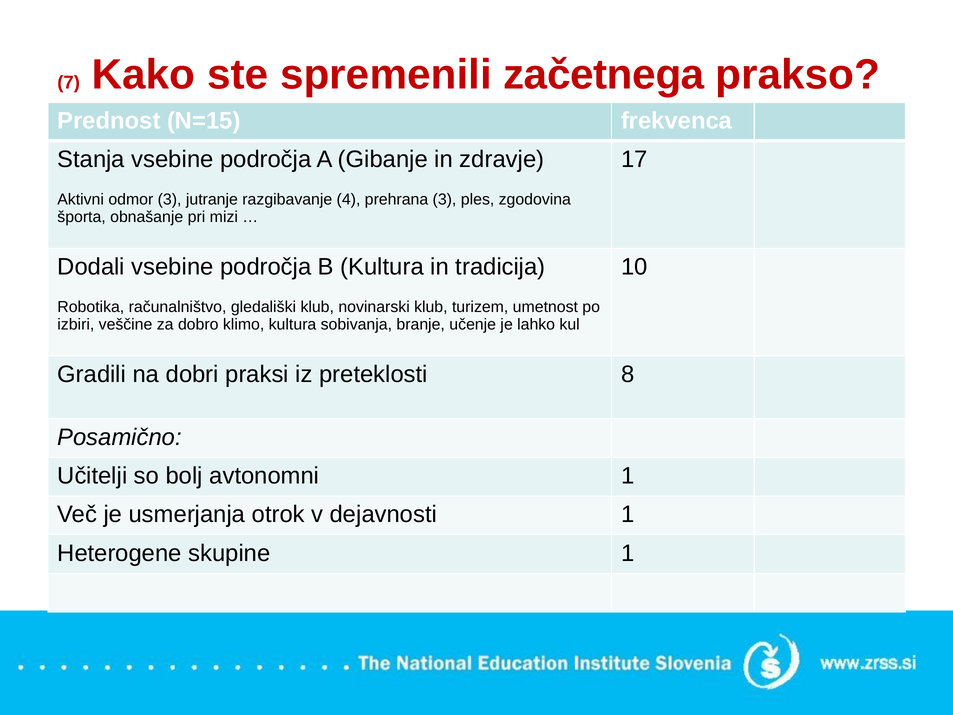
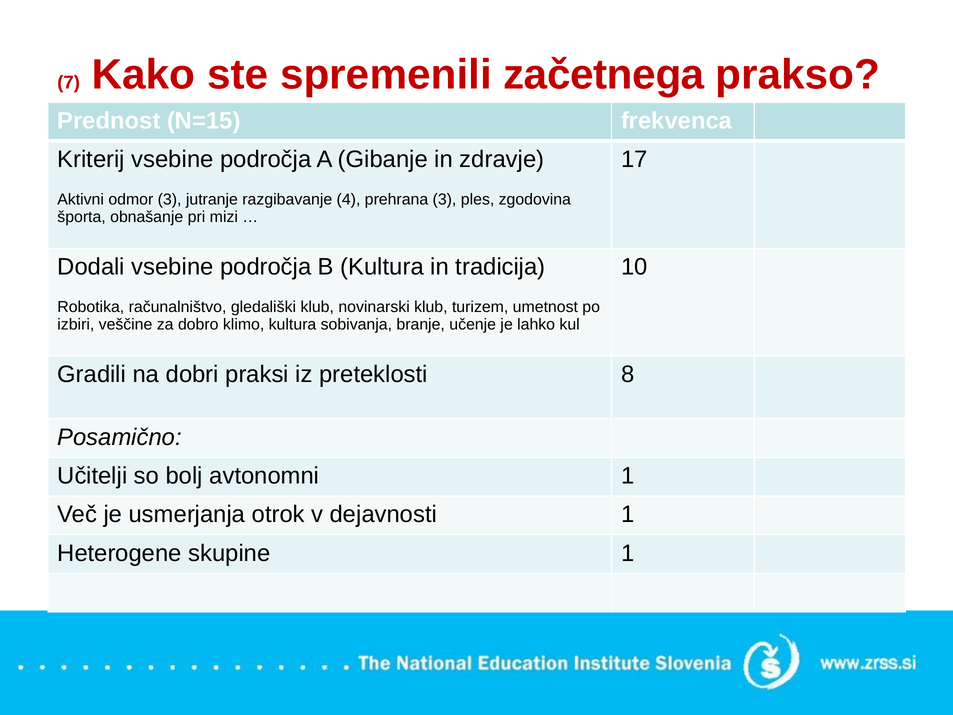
Stanja: Stanja -> Kriterij
